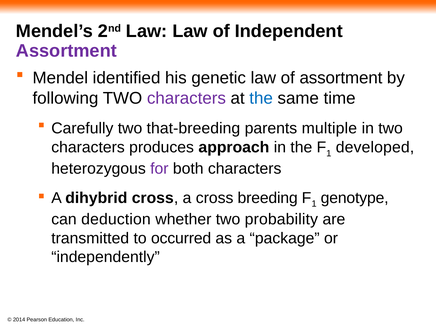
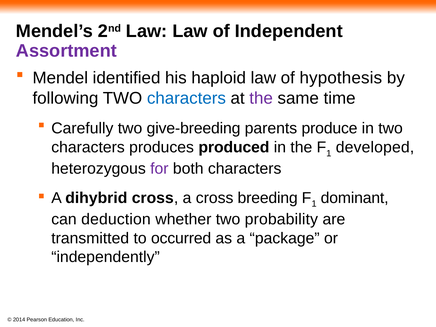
genetic: genetic -> haploid
of assortment: assortment -> hypothesis
characters at (186, 98) colour: purple -> blue
the at (261, 98) colour: blue -> purple
that-breeding: that-breeding -> give-breeding
multiple: multiple -> produce
approach: approach -> produced
genotype: genotype -> dominant
